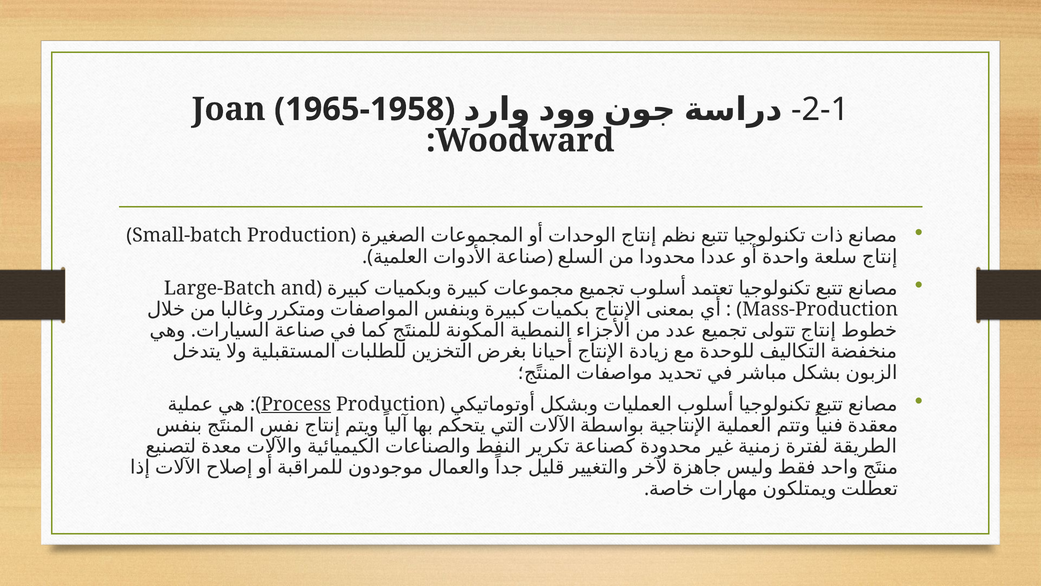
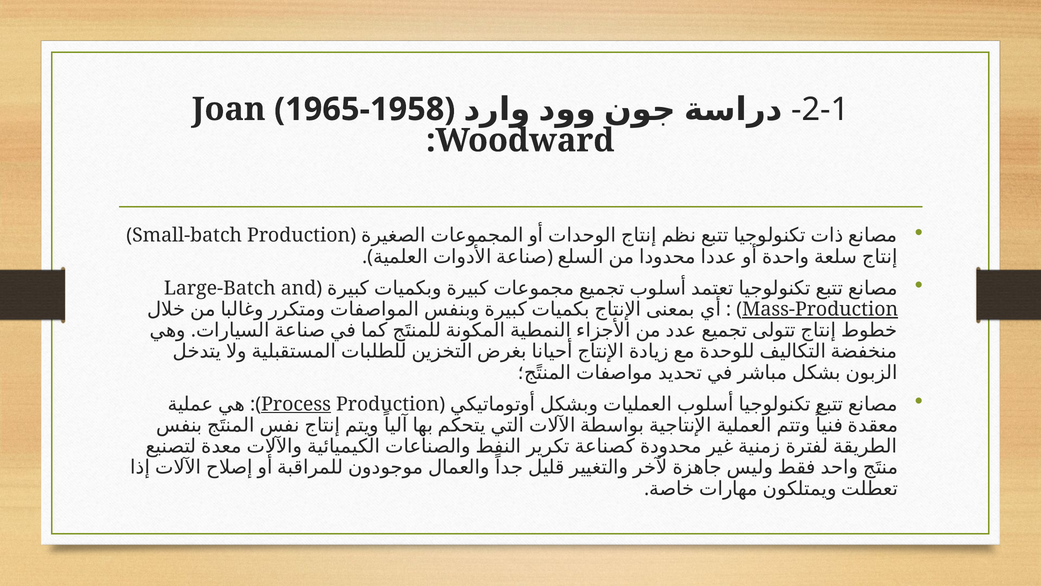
Mass-Production underline: none -> present
